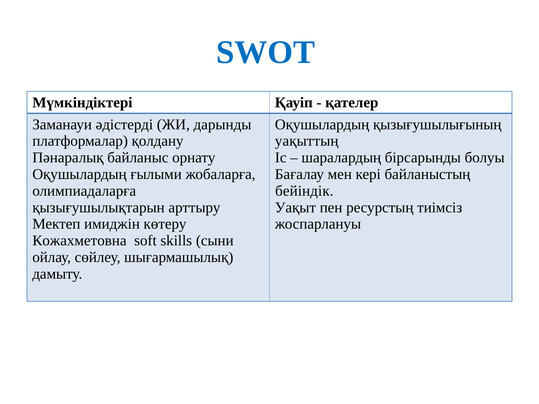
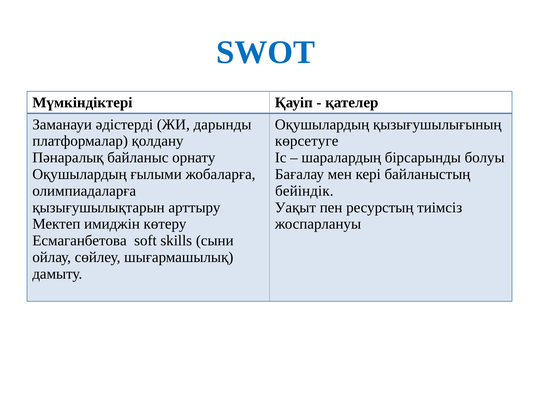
уақыттың: уақыттың -> көрсетуге
Кожахметовна: Кожахметовна -> Есмаганбетова
